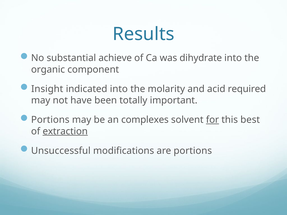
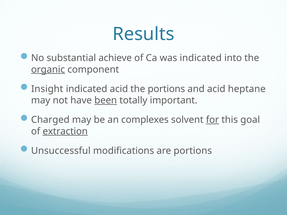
was dihydrate: dihydrate -> indicated
organic underline: none -> present
indicated into: into -> acid
the molarity: molarity -> portions
required: required -> heptane
been underline: none -> present
Portions at (50, 120): Portions -> Charged
best: best -> goal
